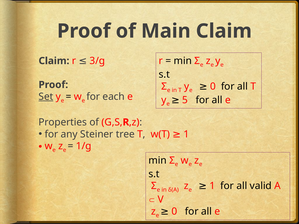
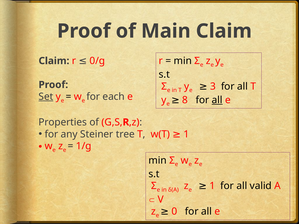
3/g: 3/g -> 0/g
0 at (213, 86): 0 -> 3
5: 5 -> 8
all at (217, 100) underline: none -> present
